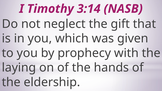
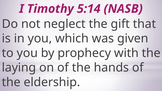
3:14: 3:14 -> 5:14
